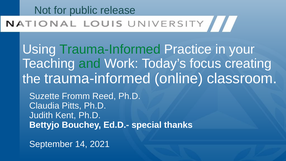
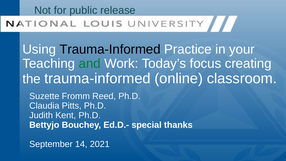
Trauma-Informed at (110, 49) colour: green -> black
